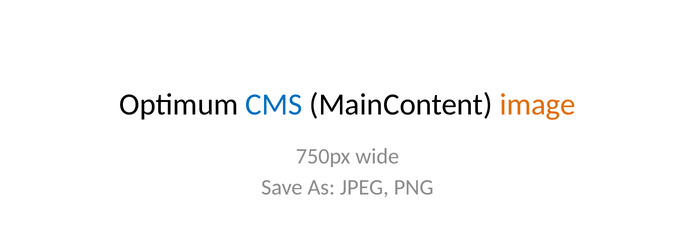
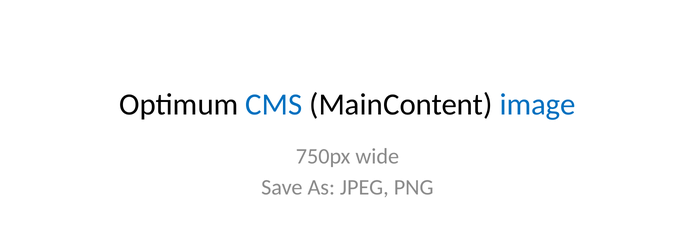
image colour: orange -> blue
